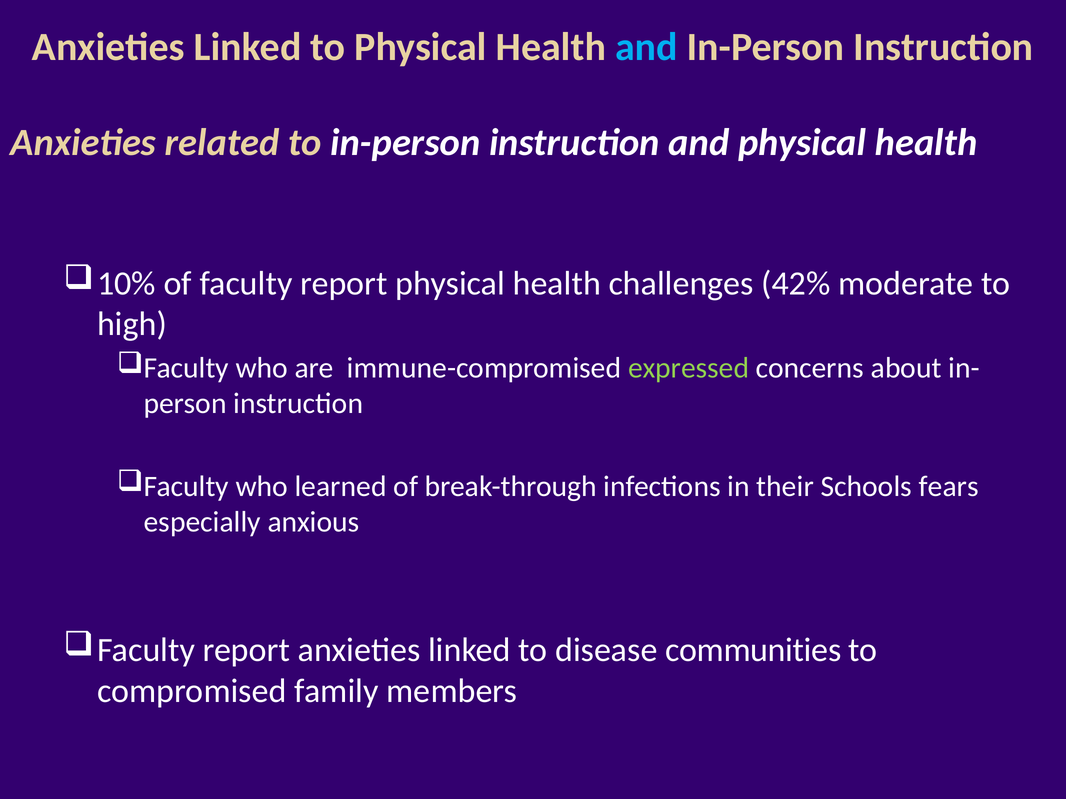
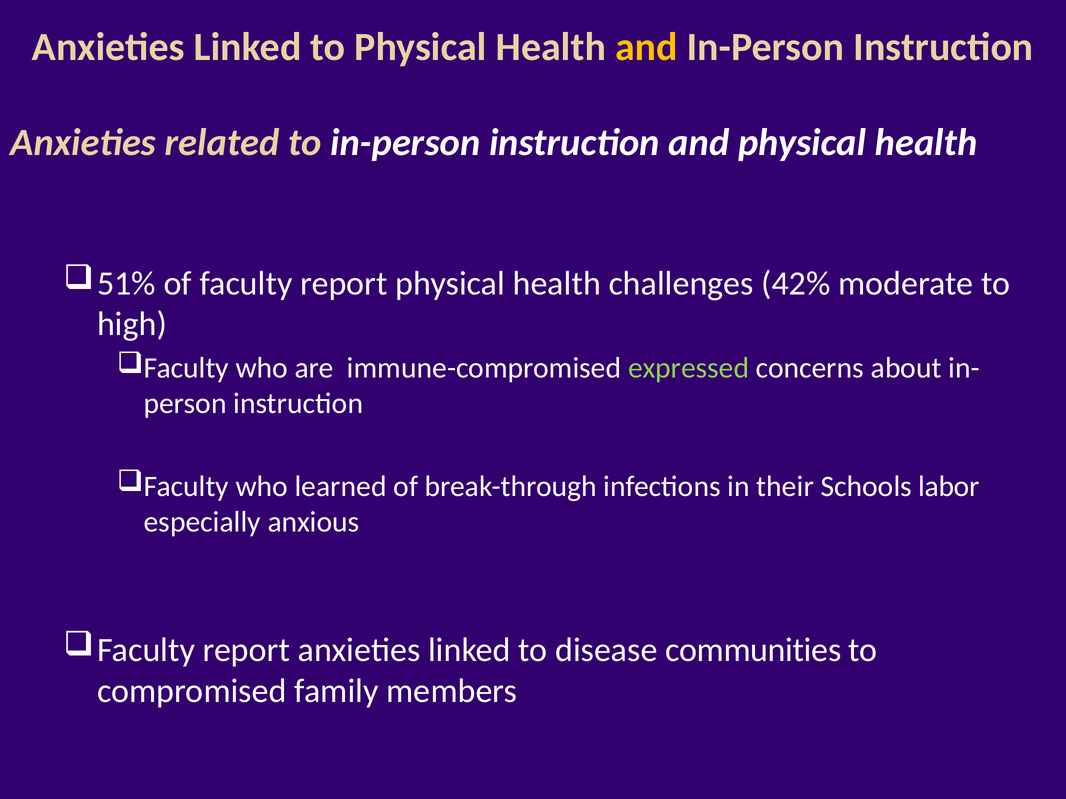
and at (646, 47) colour: light blue -> yellow
10%: 10% -> 51%
fears: fears -> labor
